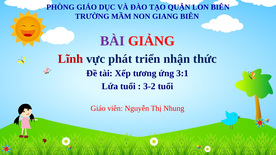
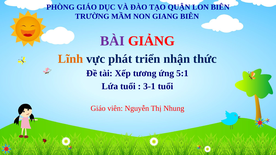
Lĩnh colour: red -> orange
3:1: 3:1 -> 5:1
3-2: 3-2 -> 3-1
